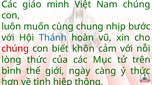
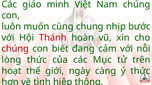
Thánh colour: blue -> red
khôn: khôn -> đang
bình: bình -> hoạt
